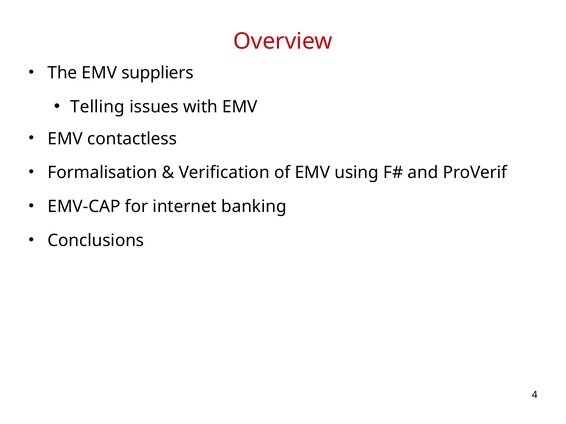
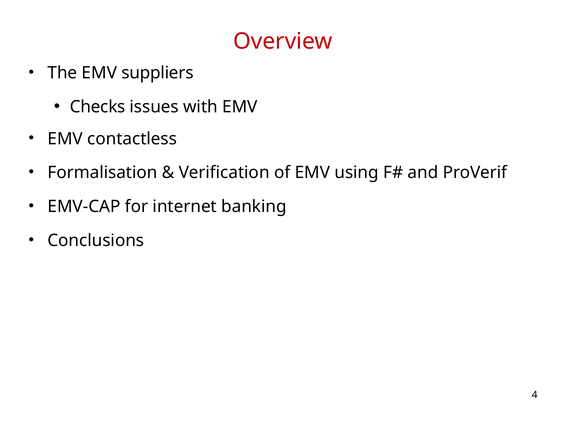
Telling: Telling -> Checks
